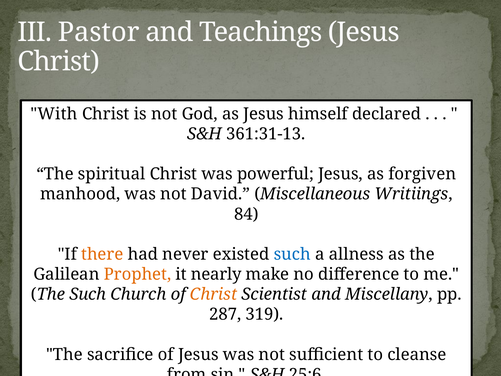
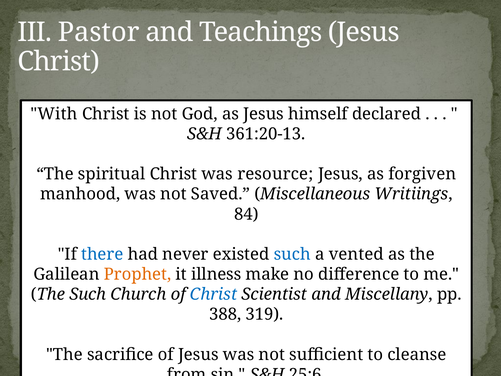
361:31-13: 361:31-13 -> 361:20-13
powerful: powerful -> resource
David: David -> Saved
there colour: orange -> blue
allness: allness -> vented
nearly: nearly -> illness
Christ at (214, 294) colour: orange -> blue
287: 287 -> 388
